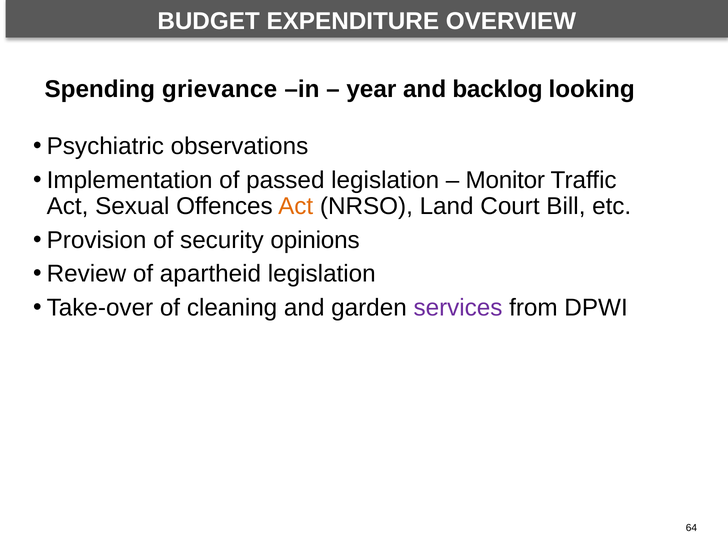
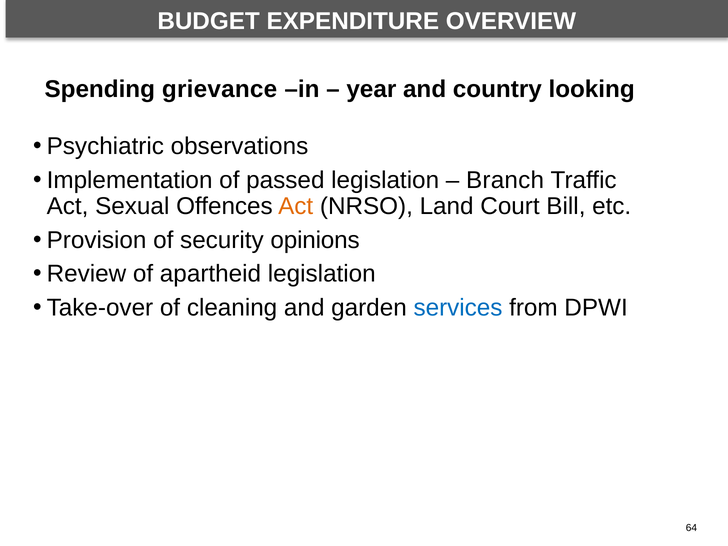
backlog: backlog -> country
Monitor: Monitor -> Branch
services colour: purple -> blue
